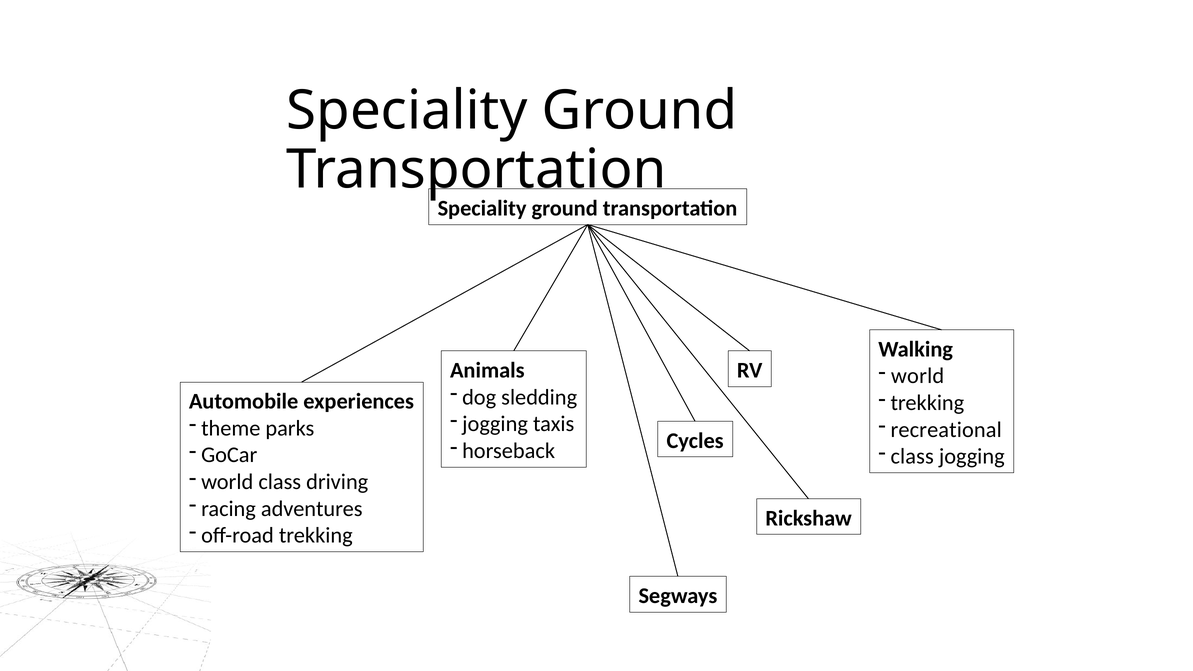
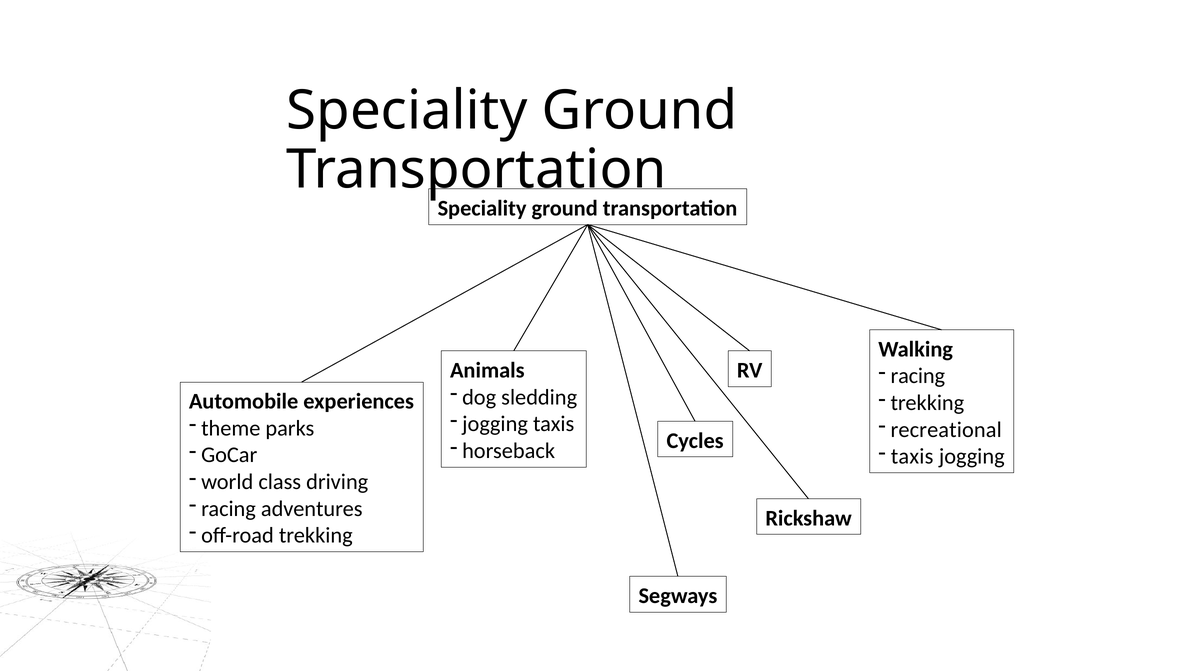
world at (918, 376): world -> racing
class at (912, 457): class -> taxis
